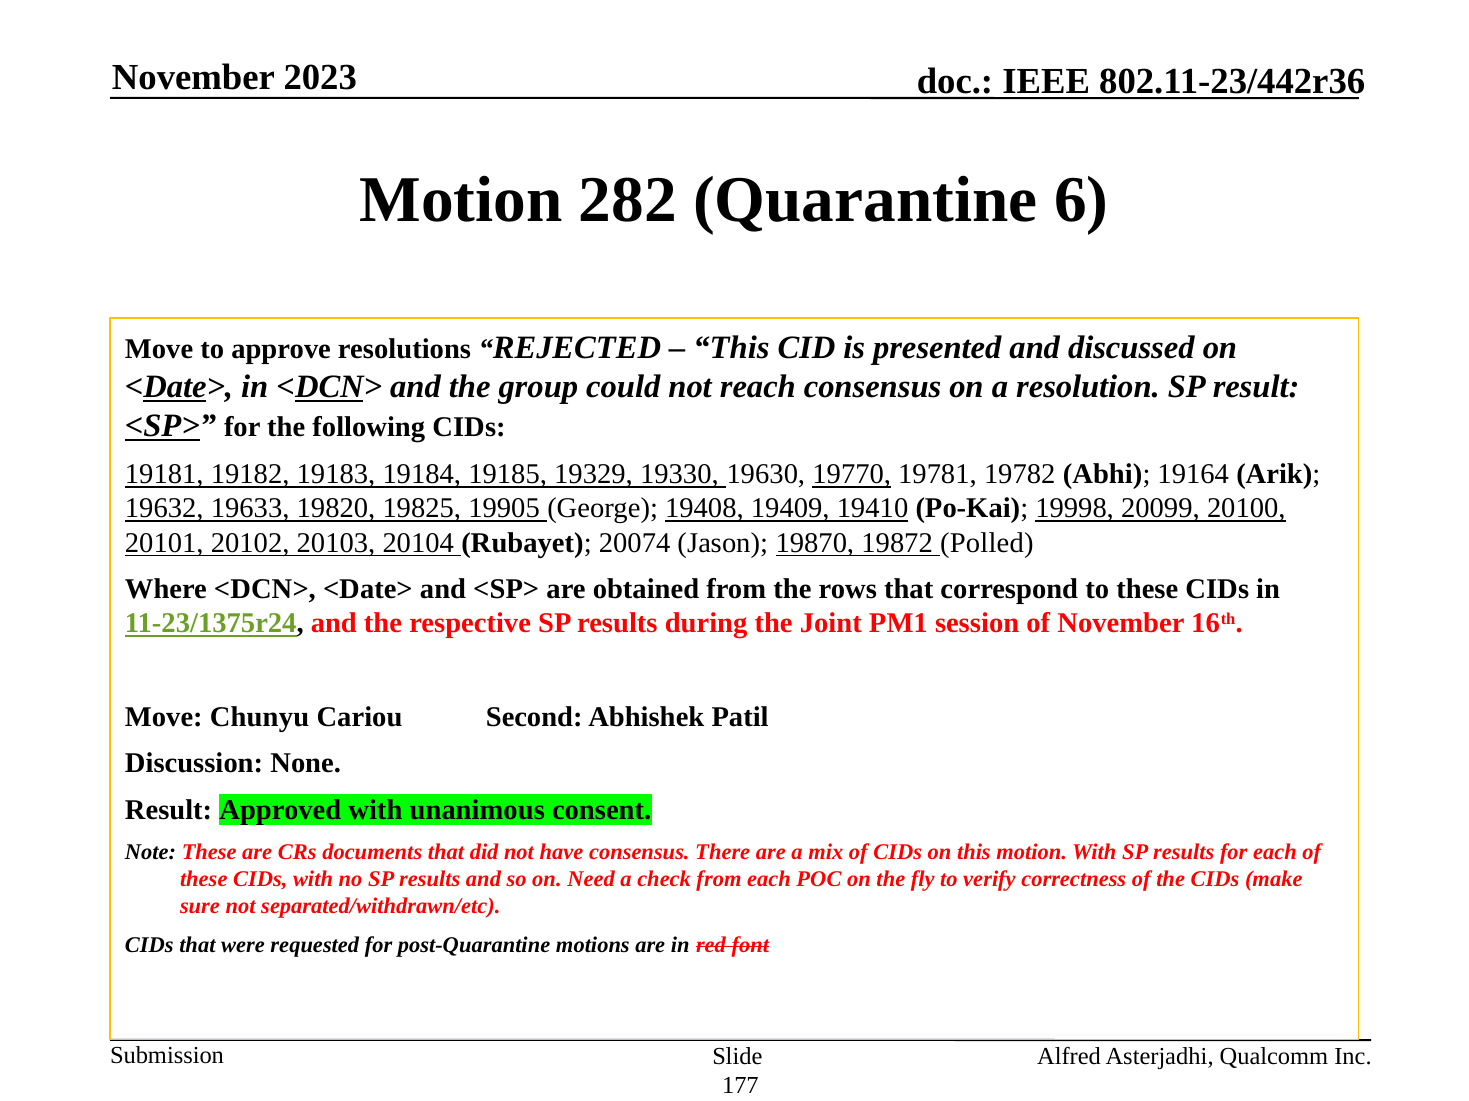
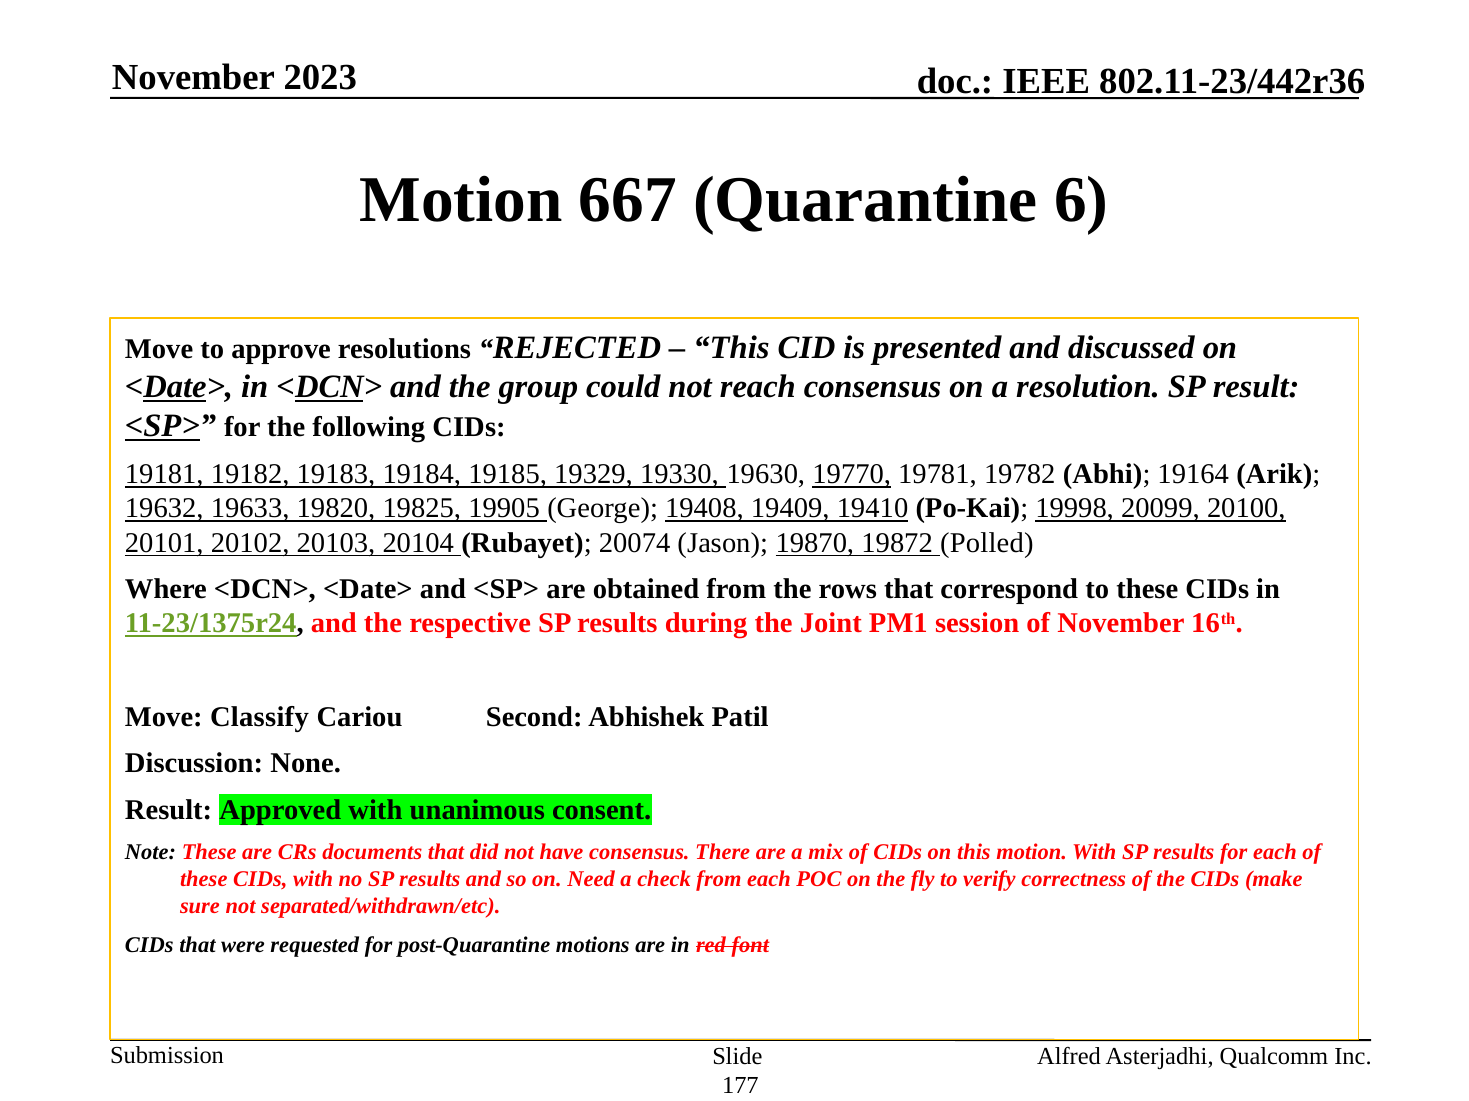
282: 282 -> 667
Chunyu: Chunyu -> Classify
